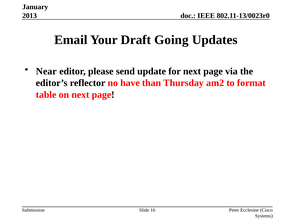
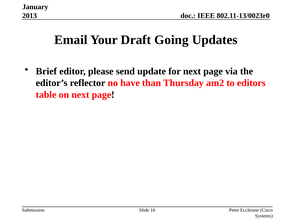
Near: Near -> Brief
format: format -> editors
